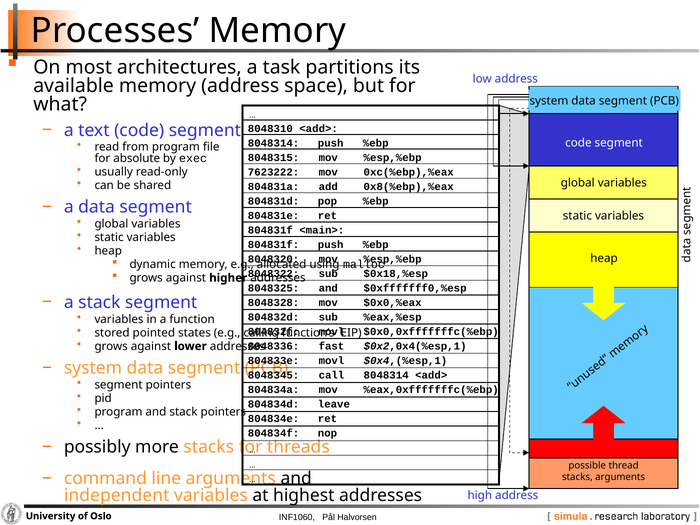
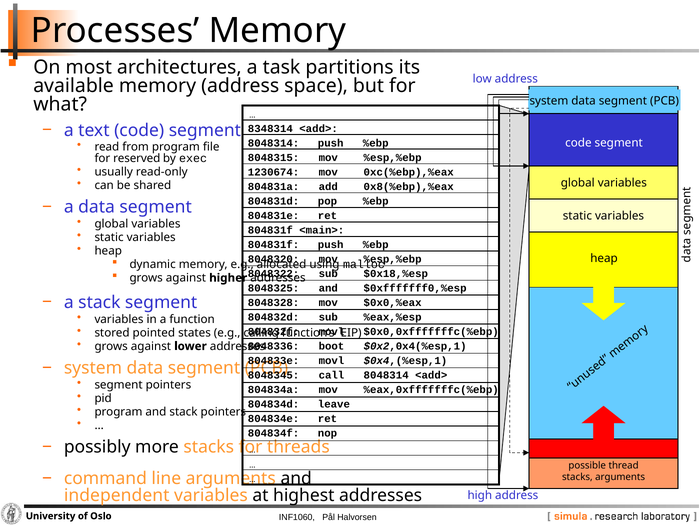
8048310: 8048310 -> 8348314
absolute: absolute -> reserved
7623222: 7623222 -> 1230674
fast: fast -> boot
